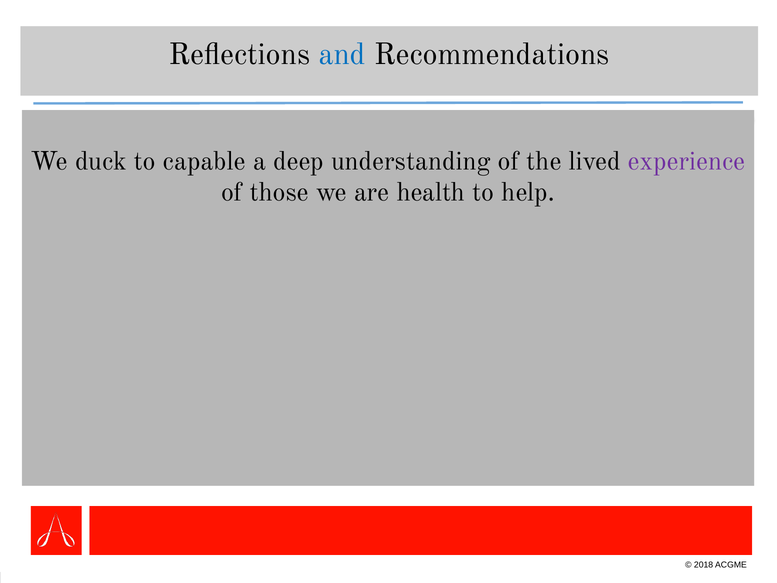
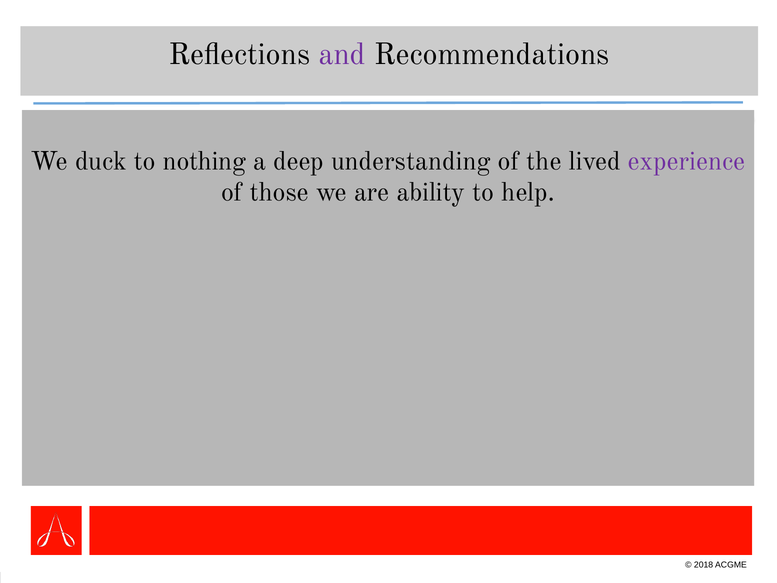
and colour: blue -> purple
capable: capable -> nothing
health: health -> ability
